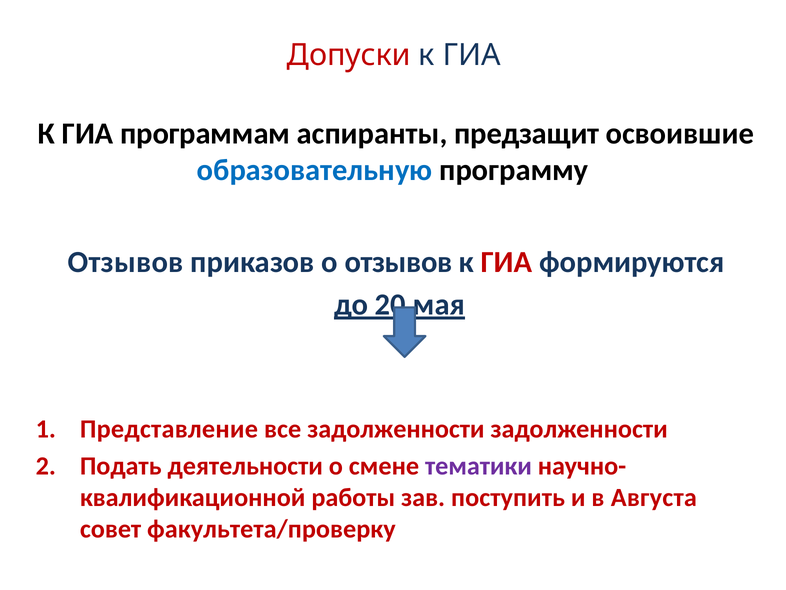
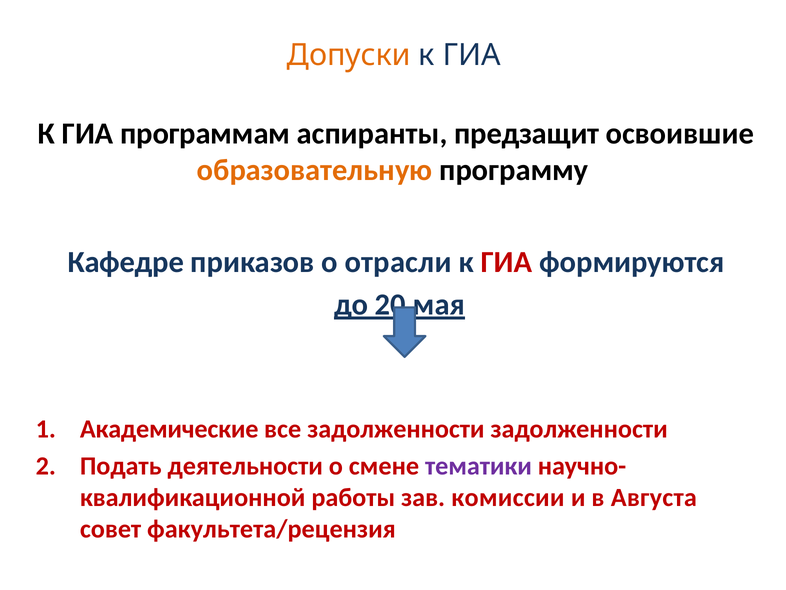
Допуски colour: red -> orange
образовательную colour: blue -> orange
Отзывов at (125, 262): Отзывов -> Кафедре
о отзывов: отзывов -> отрасли
Представление: Представление -> Академические
поступить: поступить -> комиссии
факультета/проверку: факультета/проверку -> факультета/рецензия
